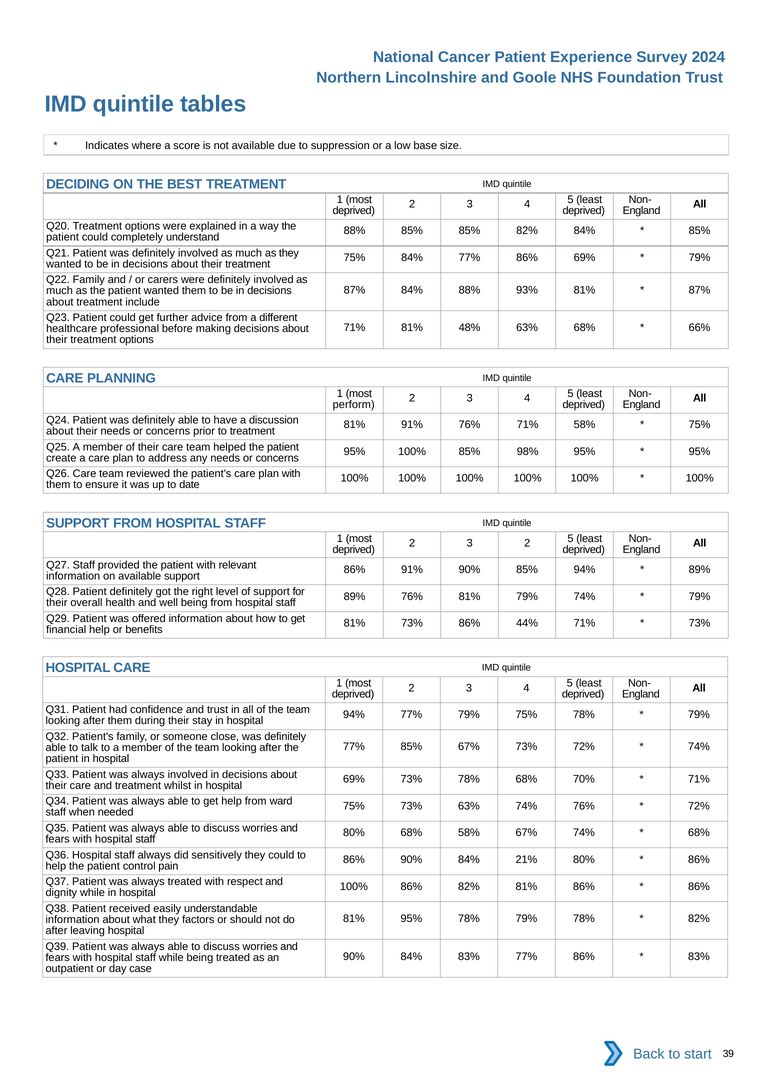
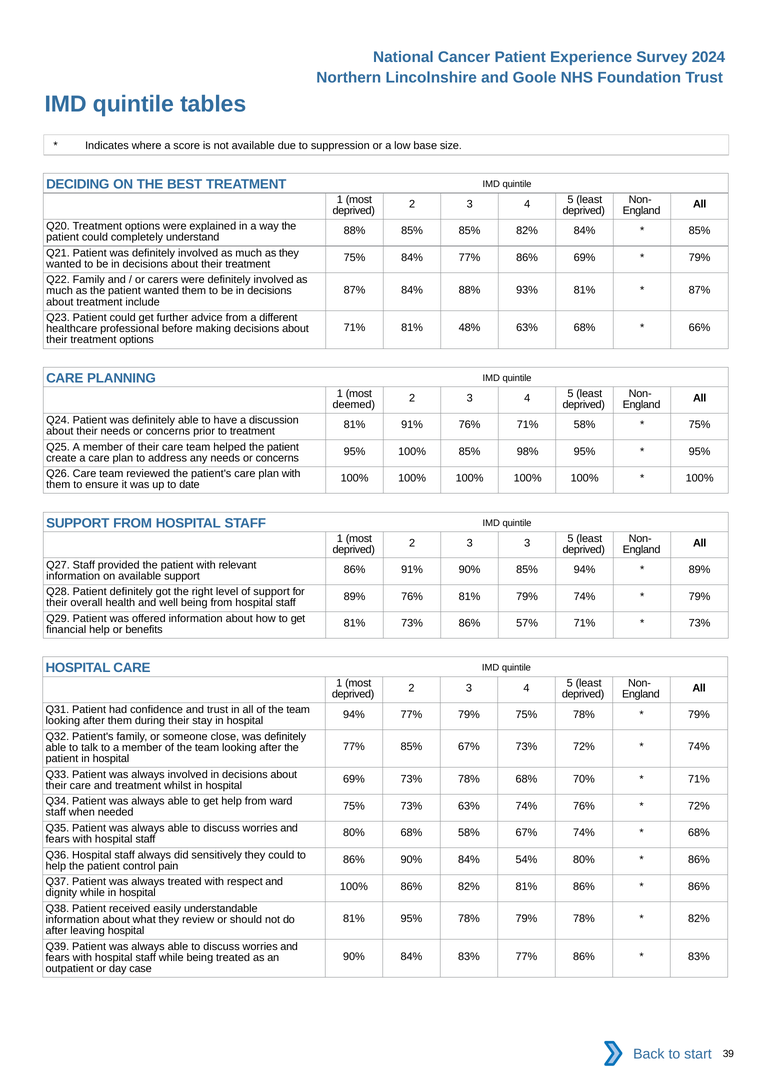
perform: perform -> deemed
3 2: 2 -> 3
44%: 44% -> 57%
21%: 21% -> 54%
factors: factors -> review
